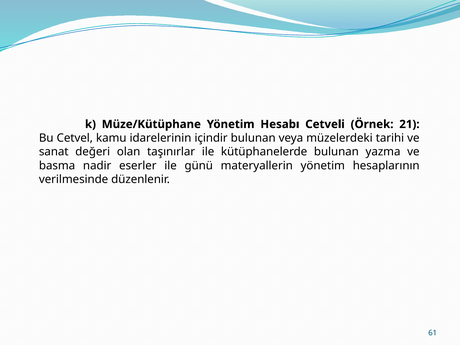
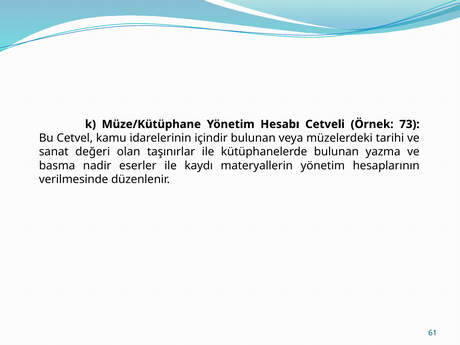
21: 21 -> 73
günü: günü -> kaydı
